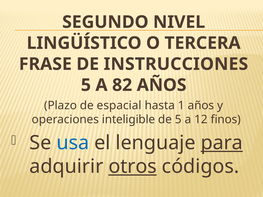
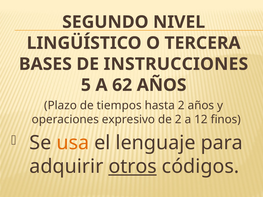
FRASE: FRASE -> BASES
82: 82 -> 62
espacial: espacial -> tiempos
hasta 1: 1 -> 2
inteligible: inteligible -> expresivo
de 5: 5 -> 2
usa colour: blue -> orange
para underline: present -> none
